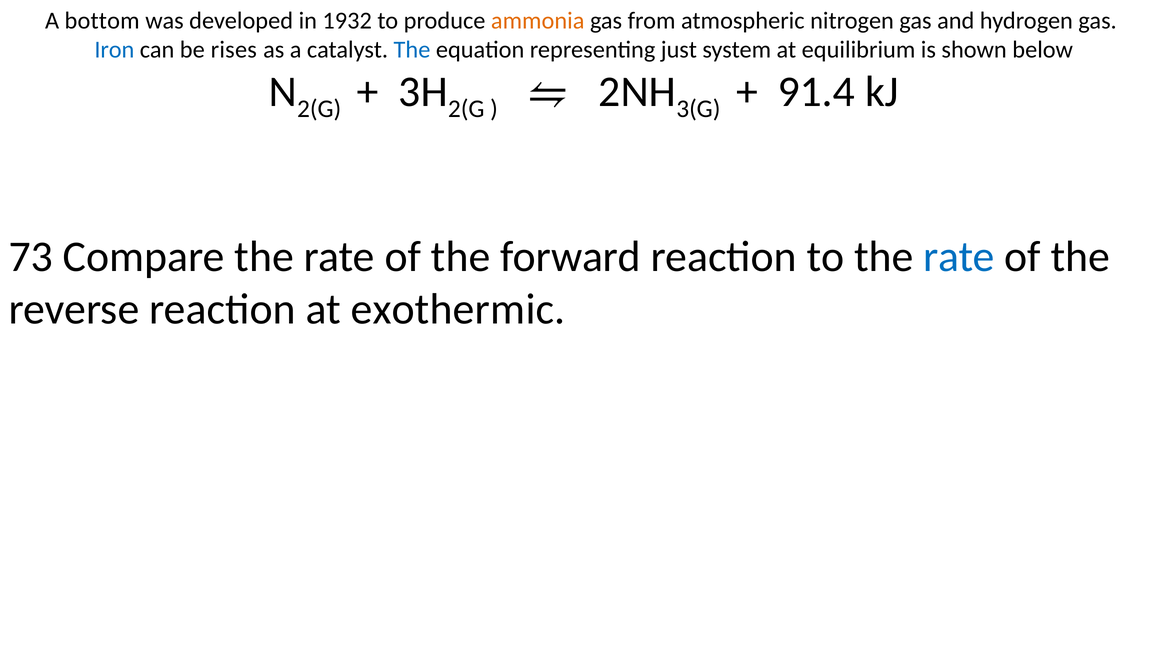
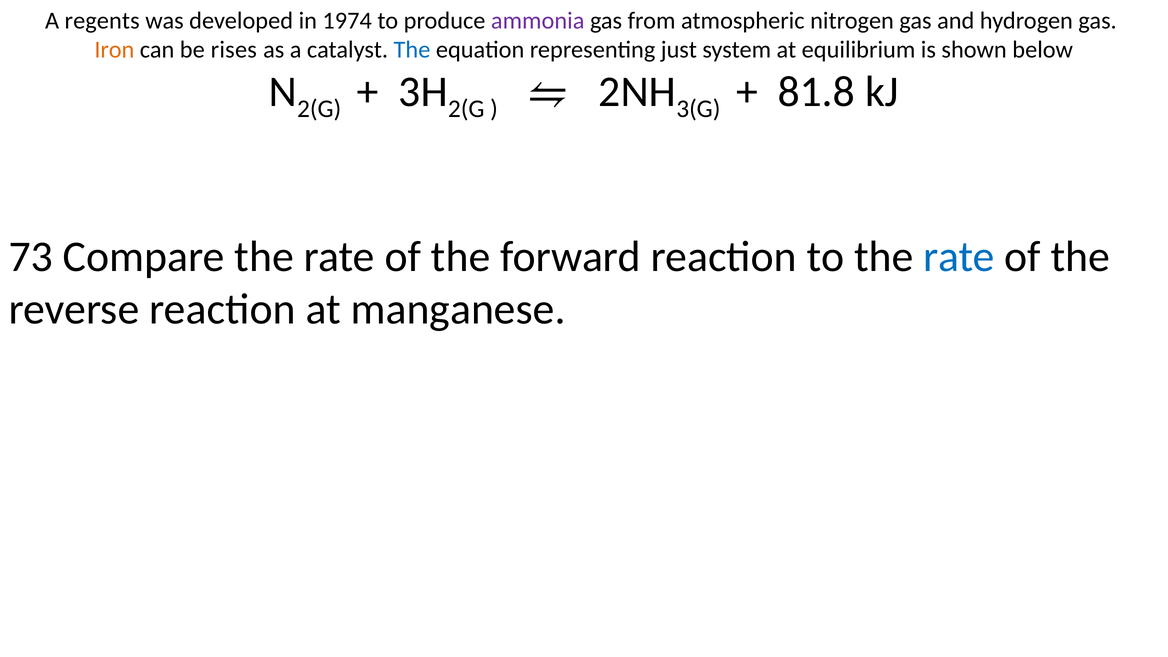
bottom: bottom -> regents
1932: 1932 -> 1974
ammonia colour: orange -> purple
Iron colour: blue -> orange
91.4: 91.4 -> 81.8
exothermic: exothermic -> manganese
